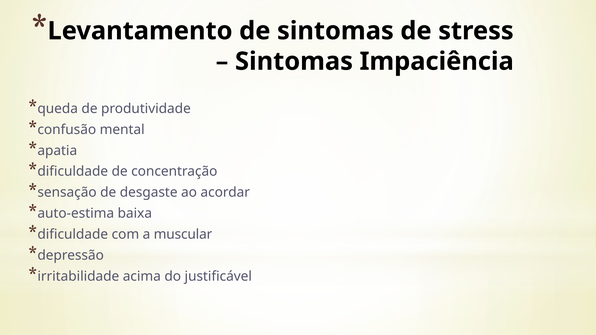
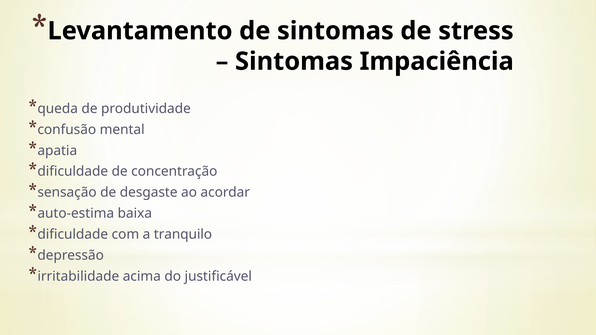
muscular: muscular -> tranquilo
